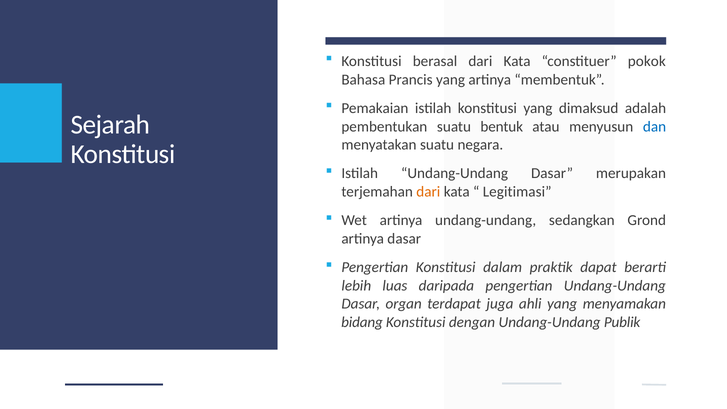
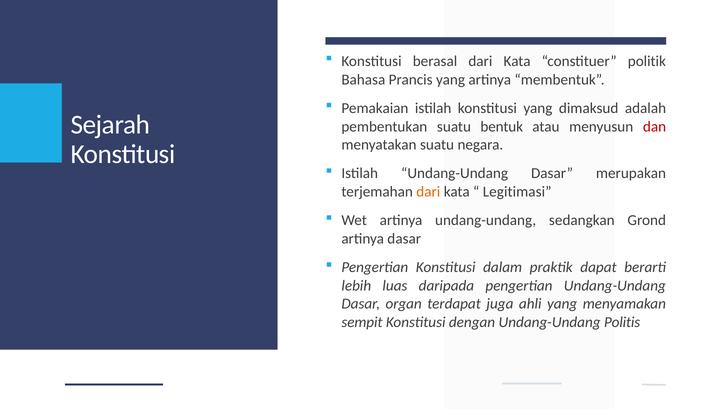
pokok: pokok -> politik
dan colour: blue -> red
bidang: bidang -> sempit
Publik: Publik -> Politis
